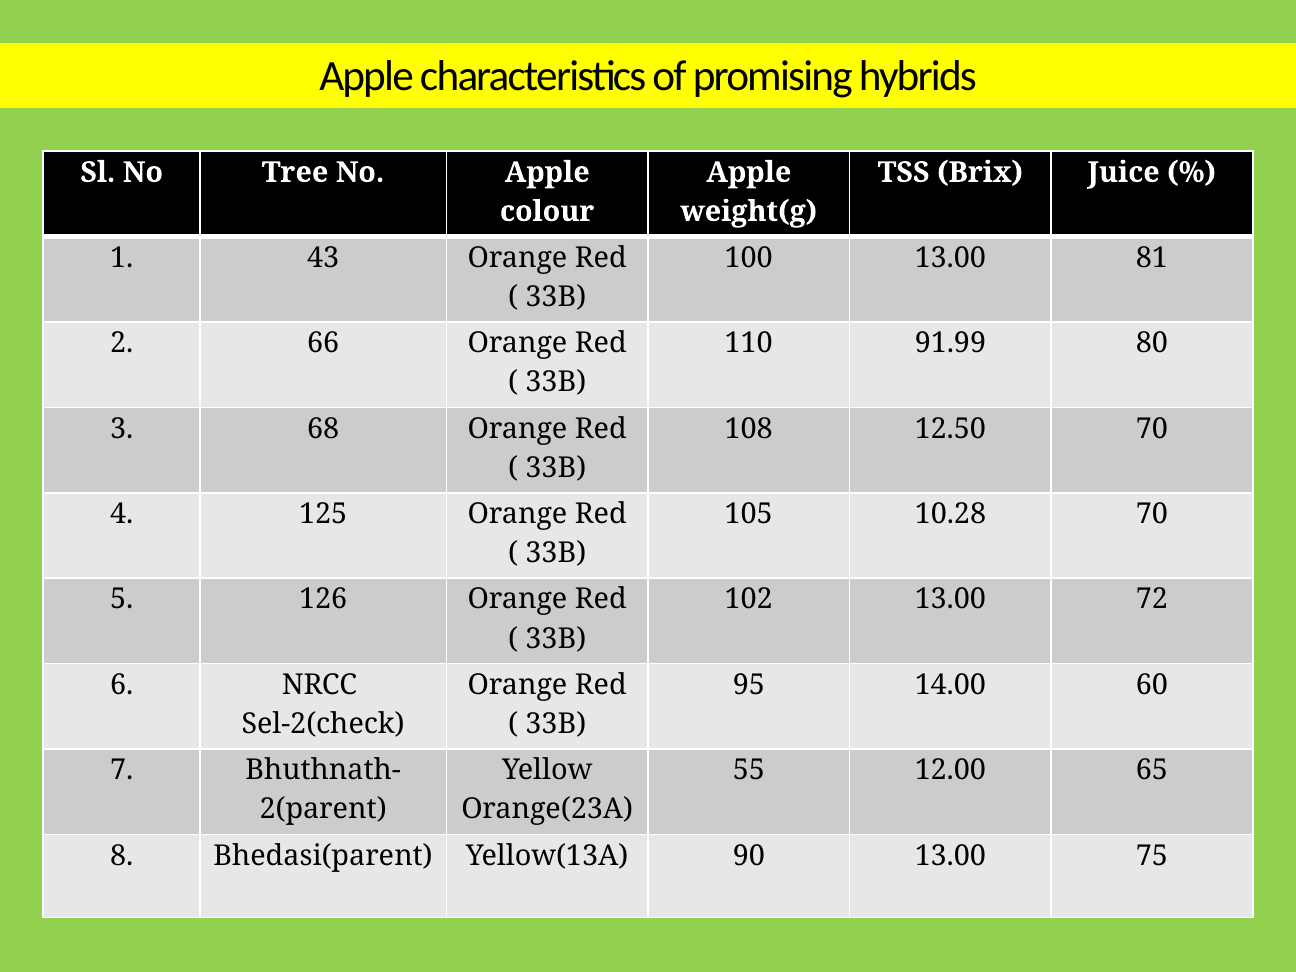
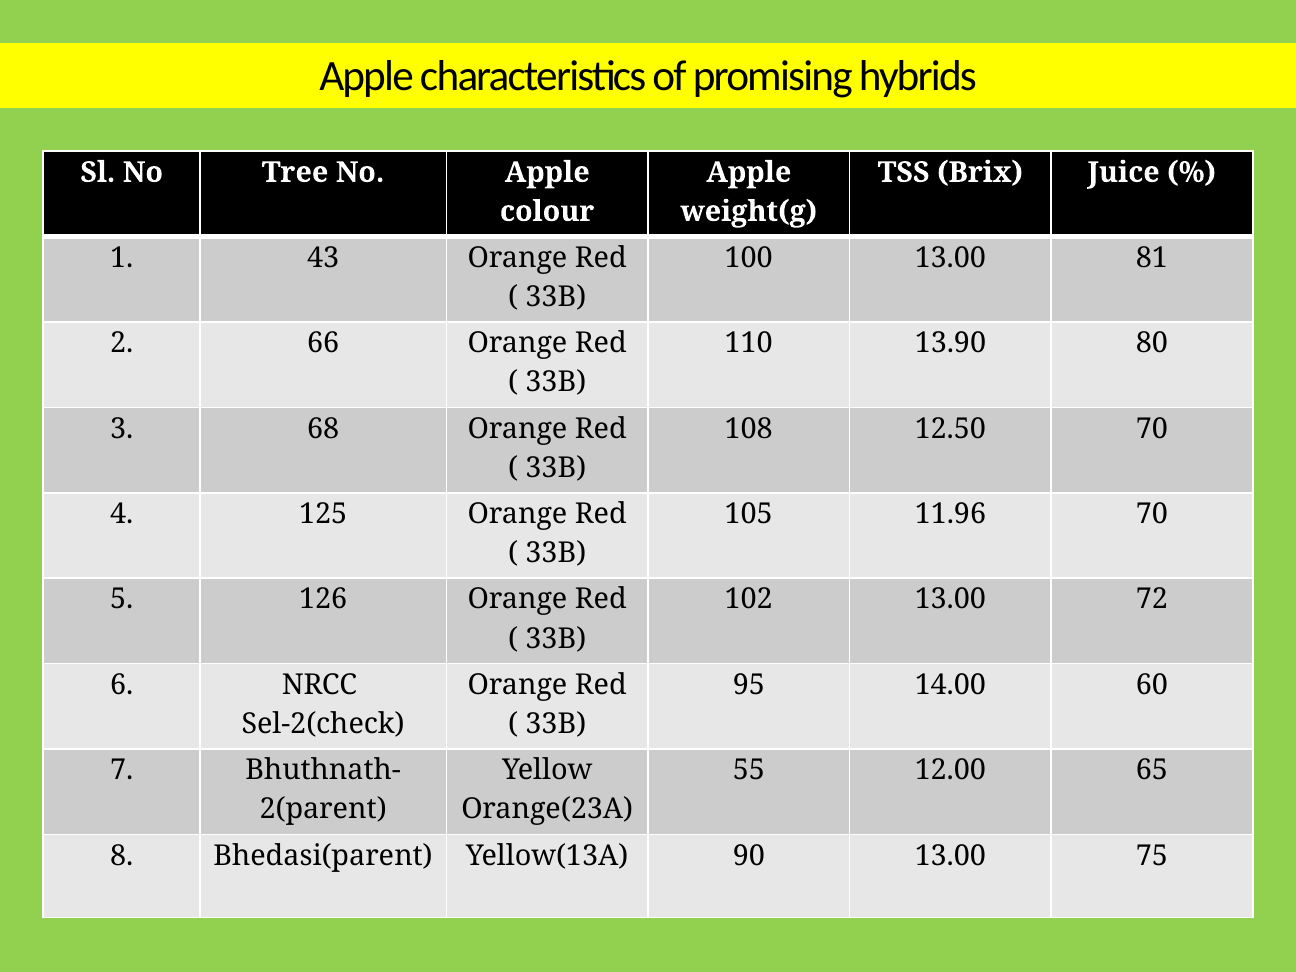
91.99: 91.99 -> 13.90
10.28: 10.28 -> 11.96
